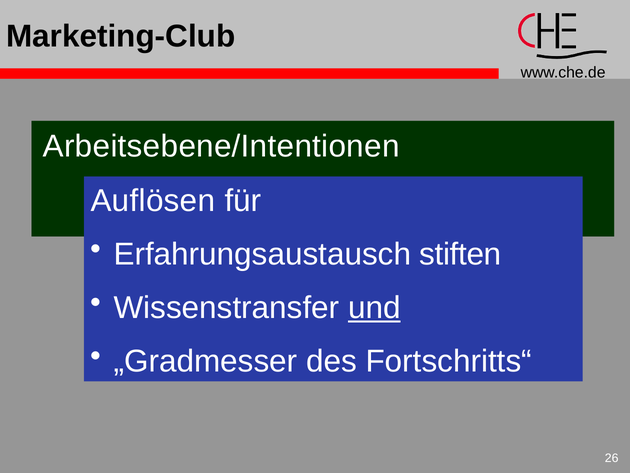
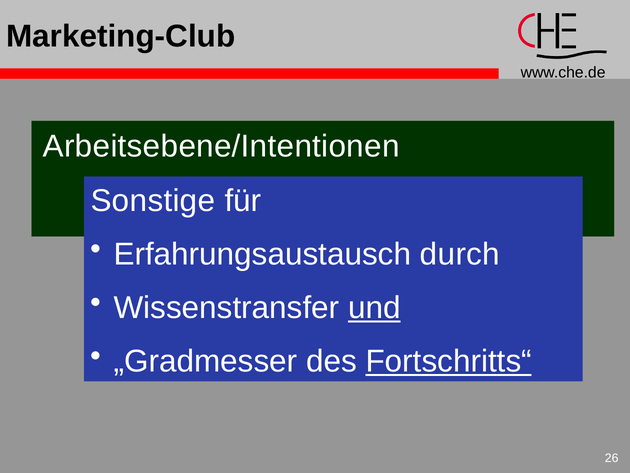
Auflösen: Auflösen -> Sonstige
stiften: stiften -> durch
Fortschritts“ underline: none -> present
